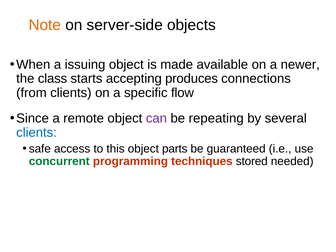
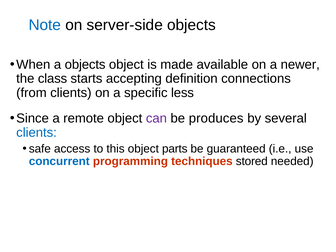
Note colour: orange -> blue
a issuing: issuing -> objects
produces: produces -> definition
flow: flow -> less
repeating: repeating -> produces
concurrent colour: green -> blue
